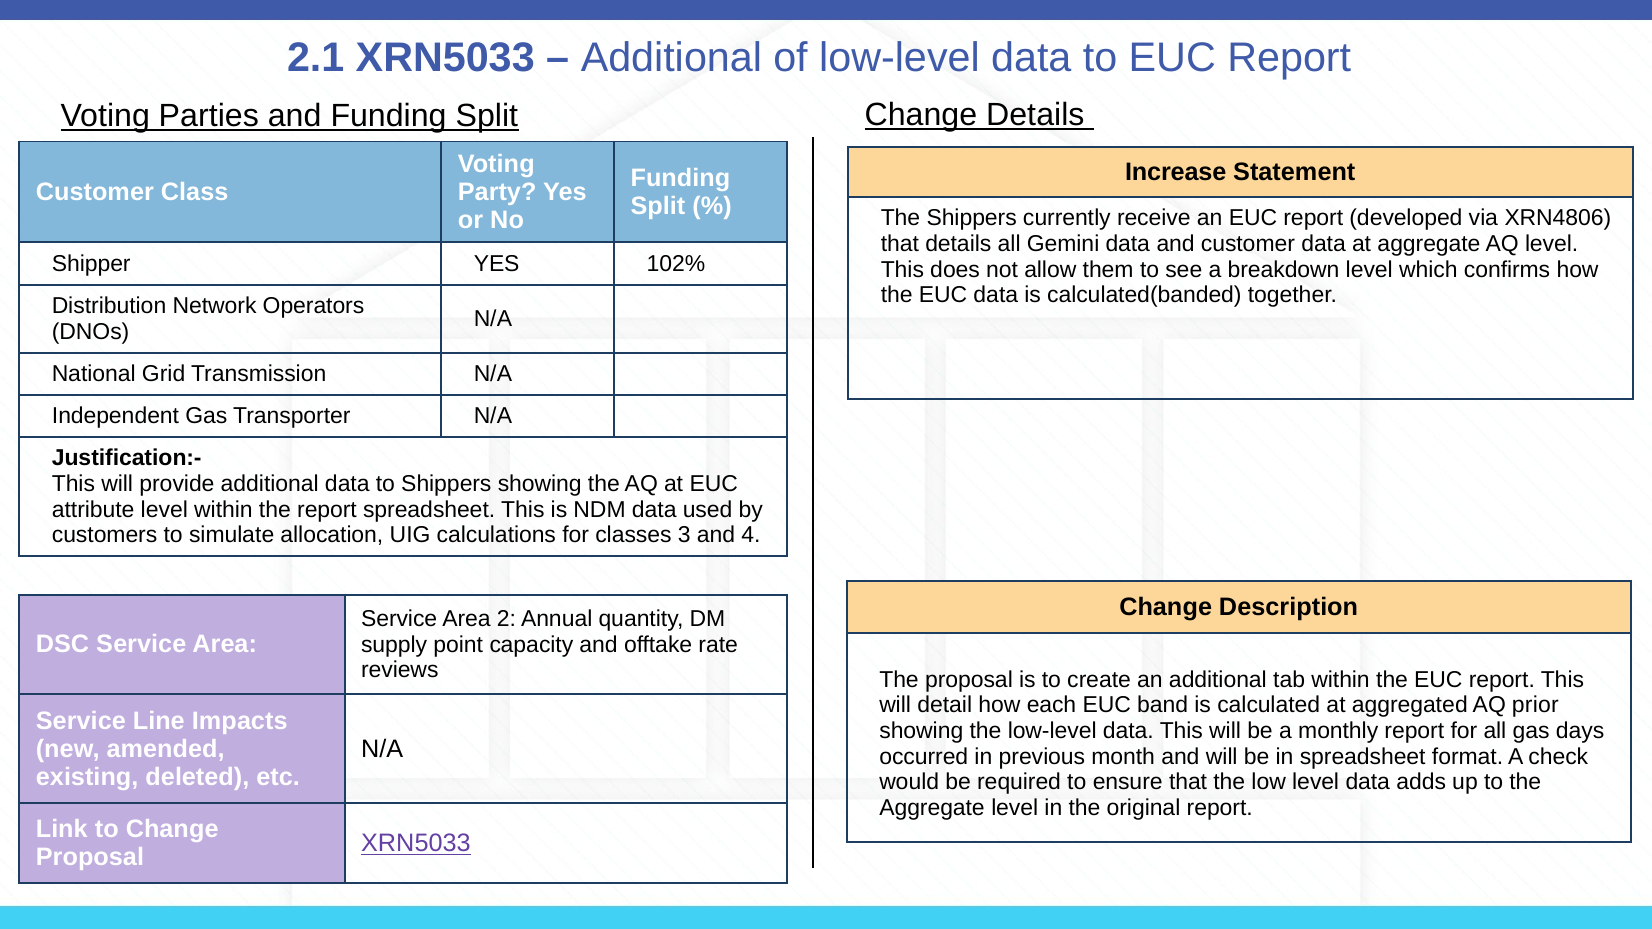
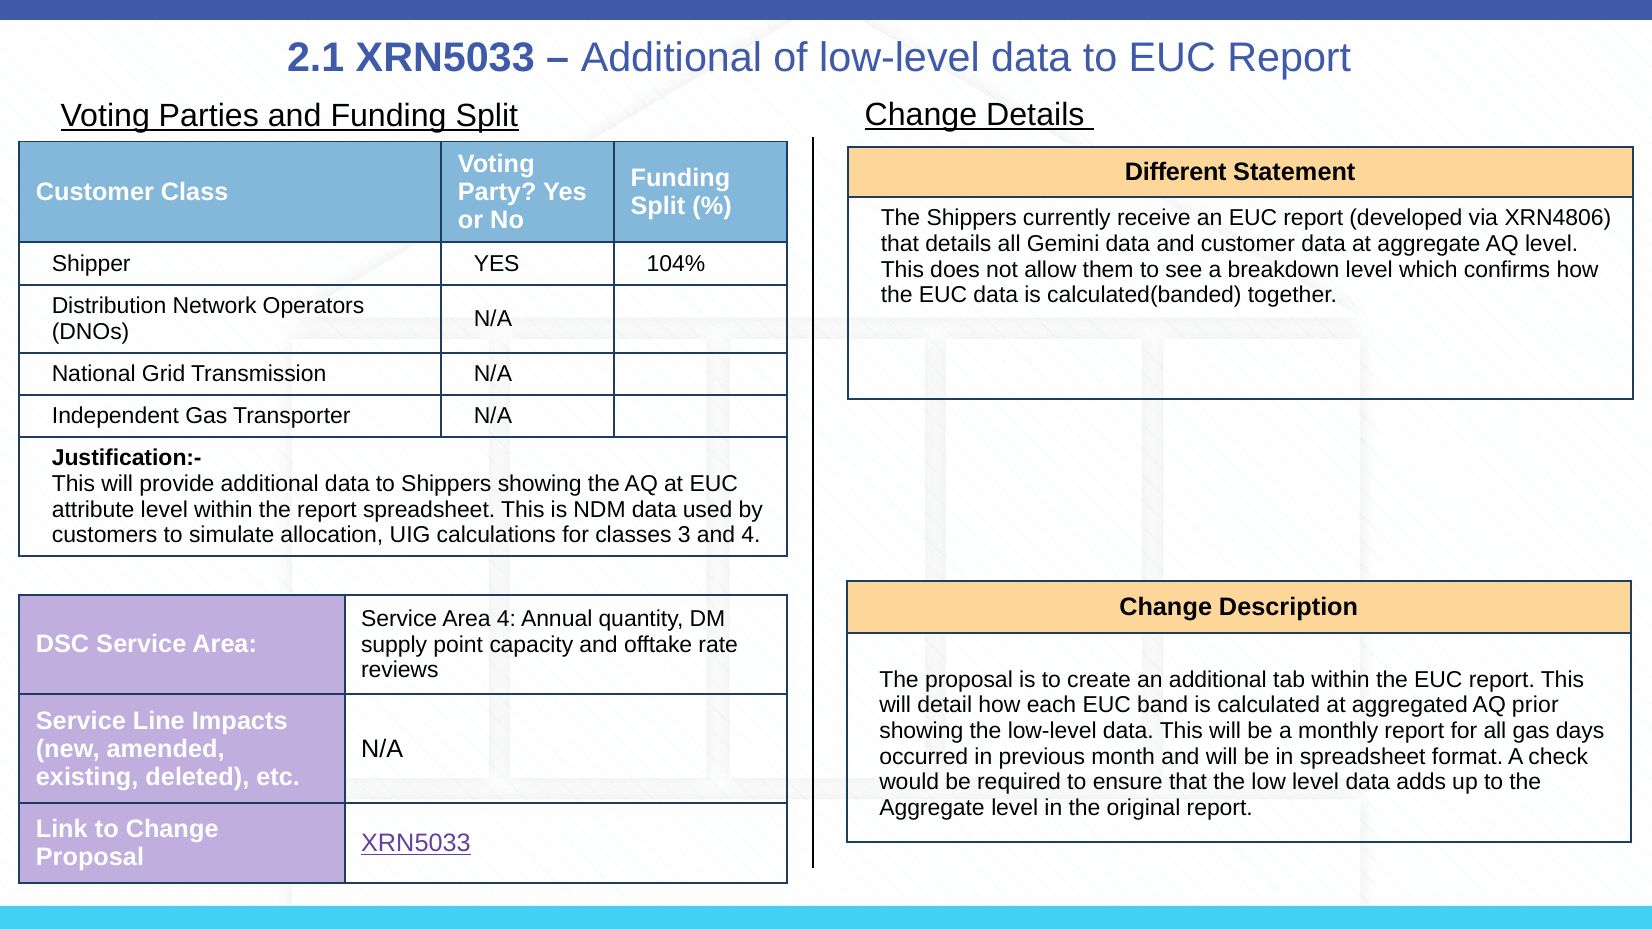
Increase: Increase -> Different
102%: 102% -> 104%
Area 2: 2 -> 4
